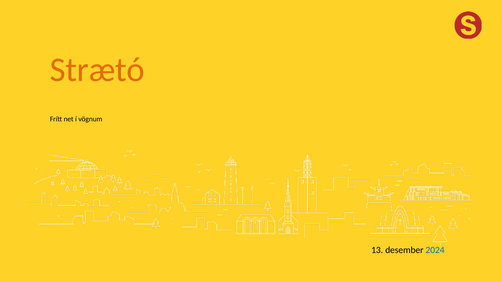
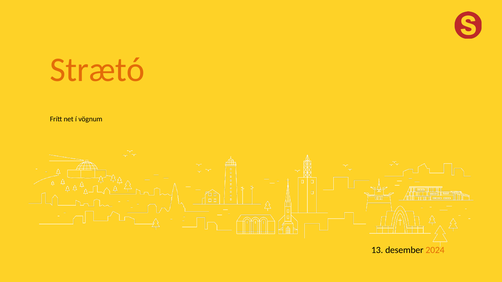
2024 colour: blue -> orange
